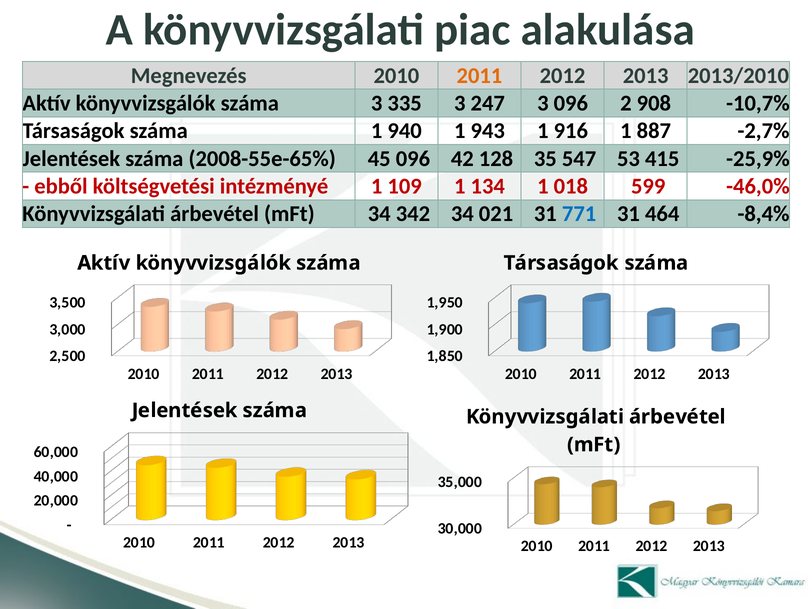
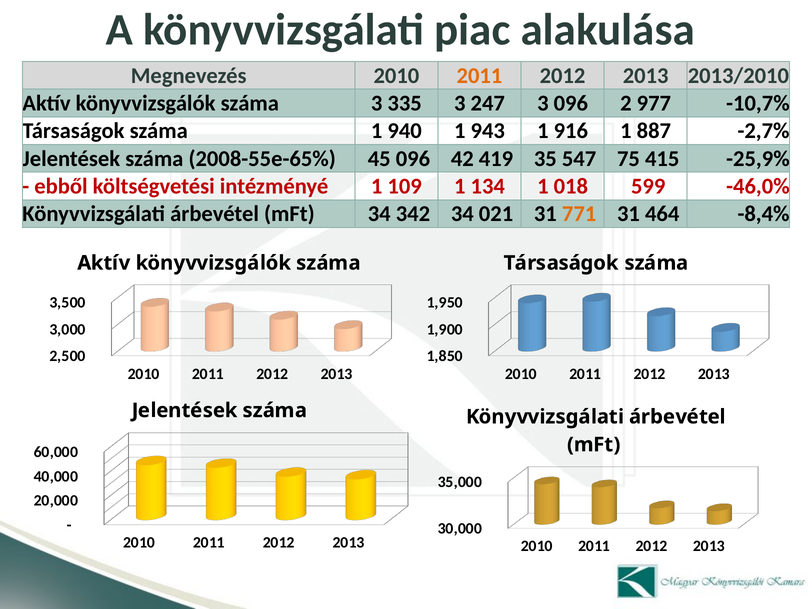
908: 908 -> 977
128: 128 -> 419
53: 53 -> 75
771 colour: blue -> orange
